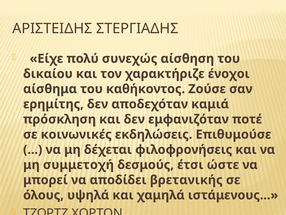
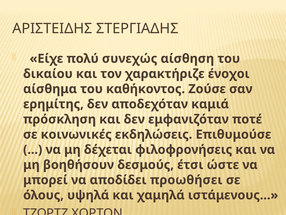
συμμετοχή: συμμετοχή -> βοηθήσουν
βρετανικής: βρετανικής -> προωθήσει
